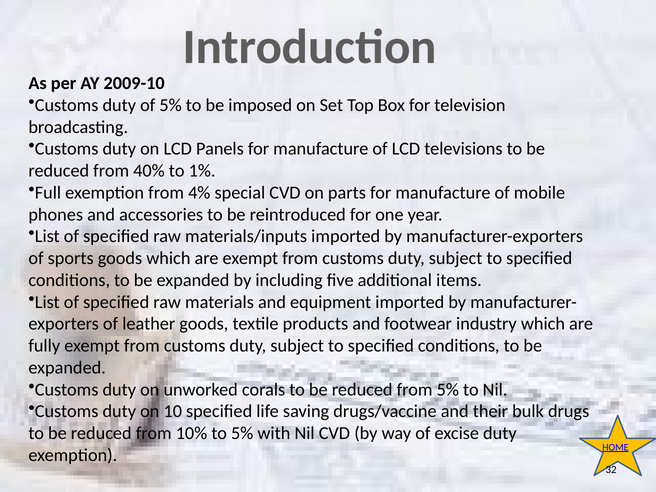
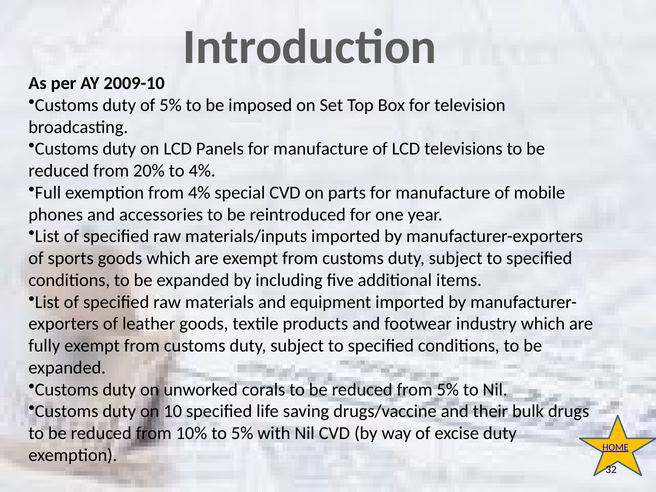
40%: 40% -> 20%
to 1%: 1% -> 4%
